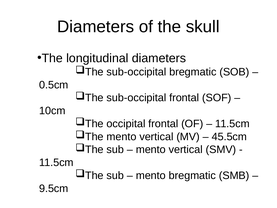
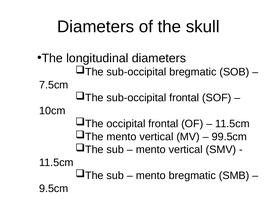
0.5cm: 0.5cm -> 7.5cm
45.5cm: 45.5cm -> 99.5cm
